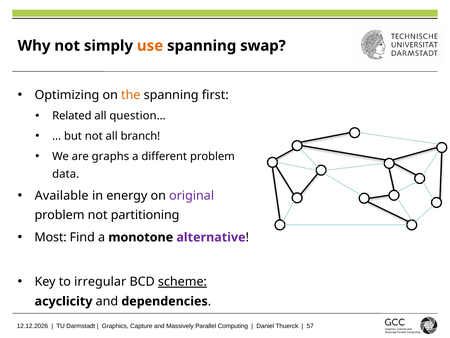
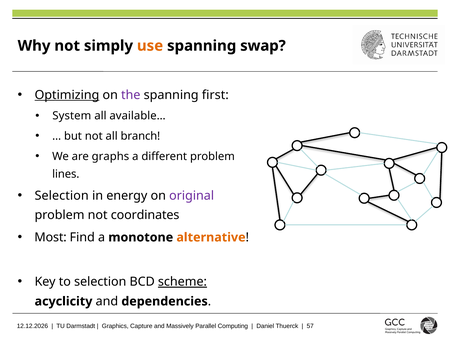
Optimizing underline: none -> present
the colour: orange -> purple
Related: Related -> System
question…: question… -> available…
data: data -> lines
Available at (62, 195): Available -> Selection
partitioning: partitioning -> coordinates
alternative colour: purple -> orange
to irregular: irregular -> selection
